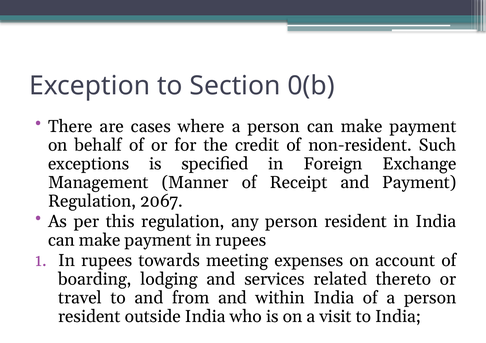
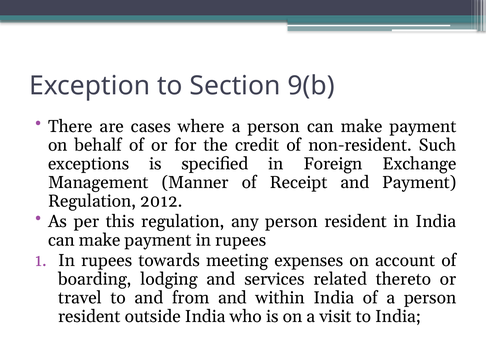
0(b: 0(b -> 9(b
2067: 2067 -> 2012
